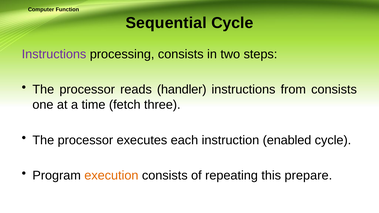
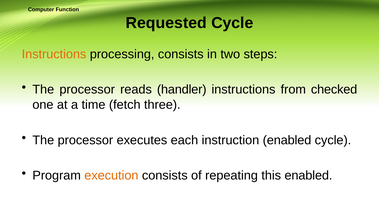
Sequential: Sequential -> Requested
Instructions at (54, 54) colour: purple -> orange
from consists: consists -> checked
this prepare: prepare -> enabled
